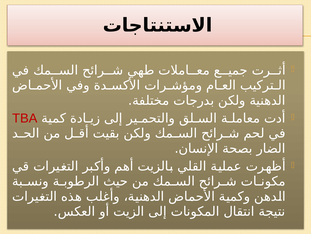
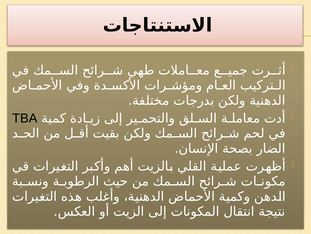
TBA colour: red -> black
